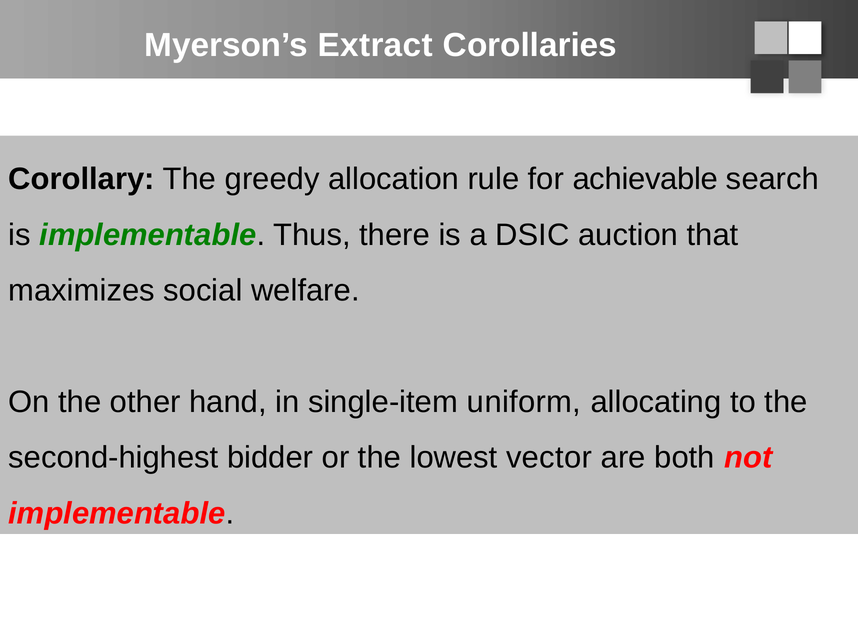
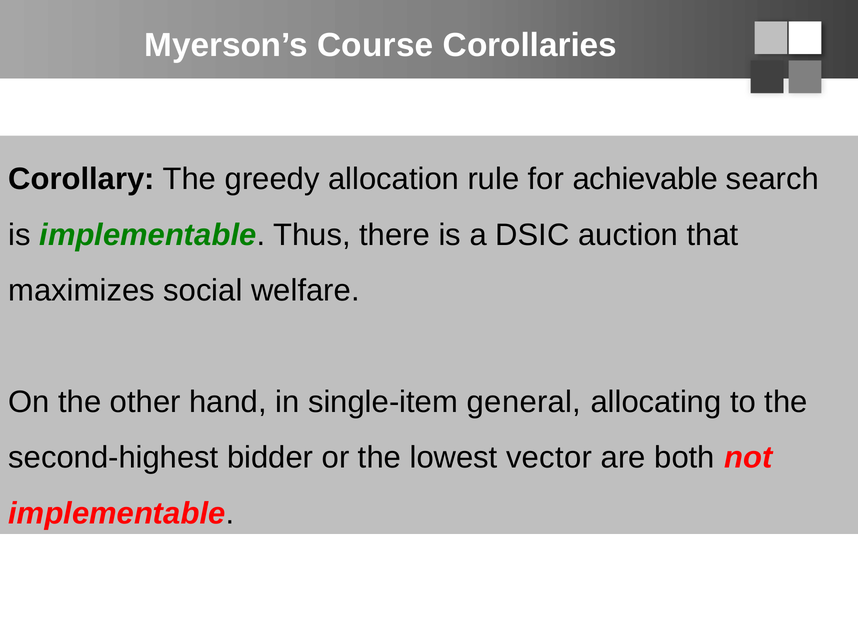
Extract: Extract -> Course
uniform: uniform -> general
